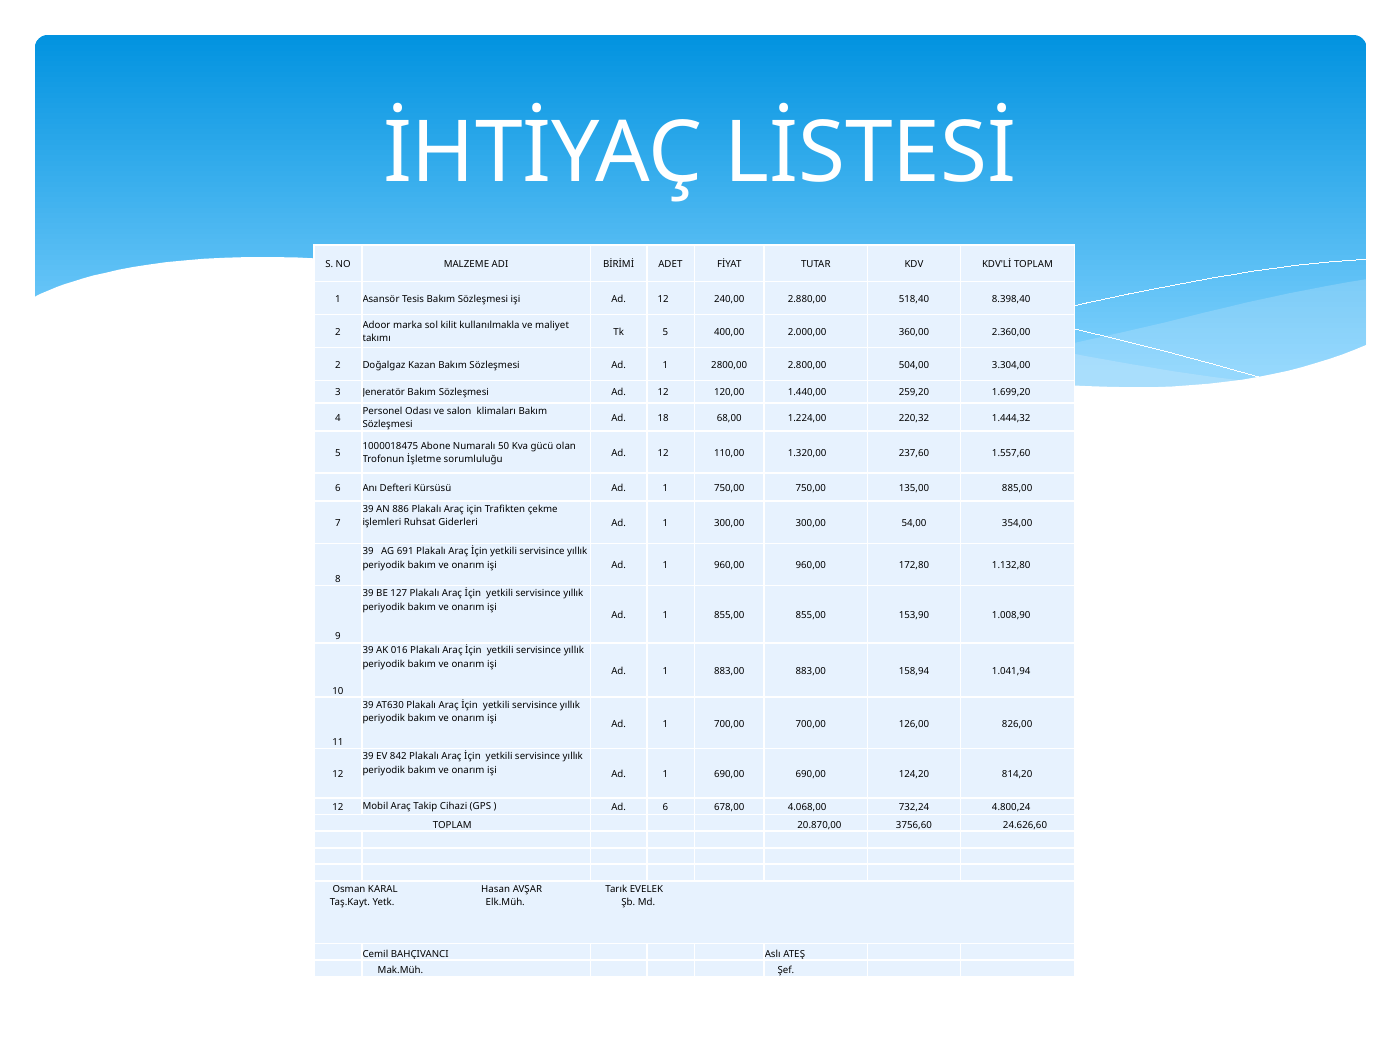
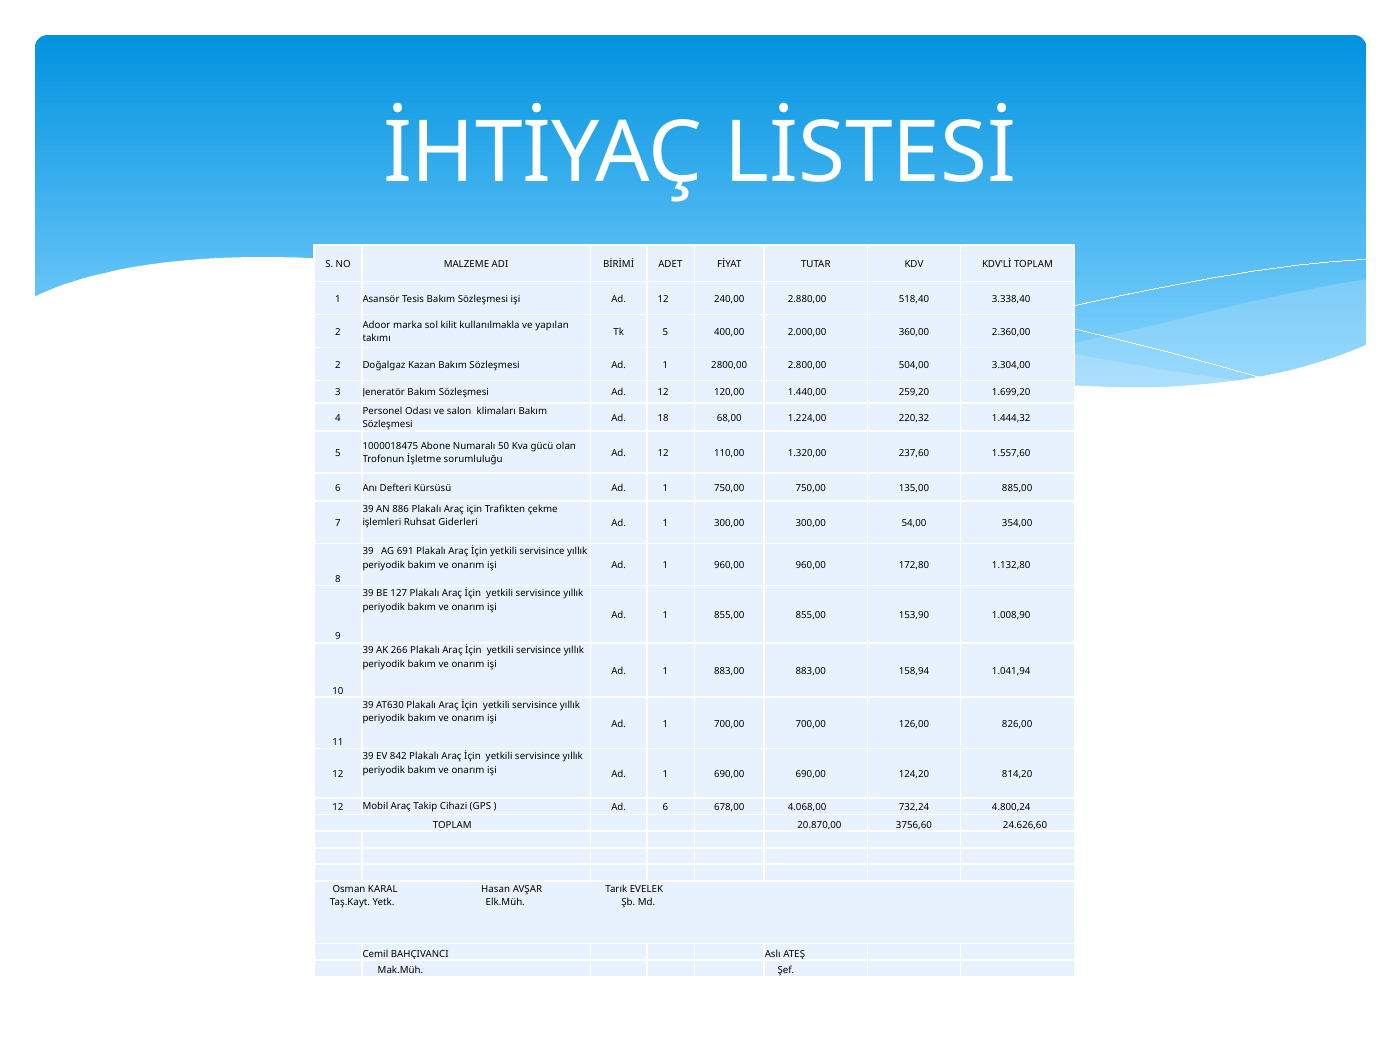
8.398,40: 8.398,40 -> 3.338,40
maliyet: maliyet -> yapılan
016: 016 -> 266
